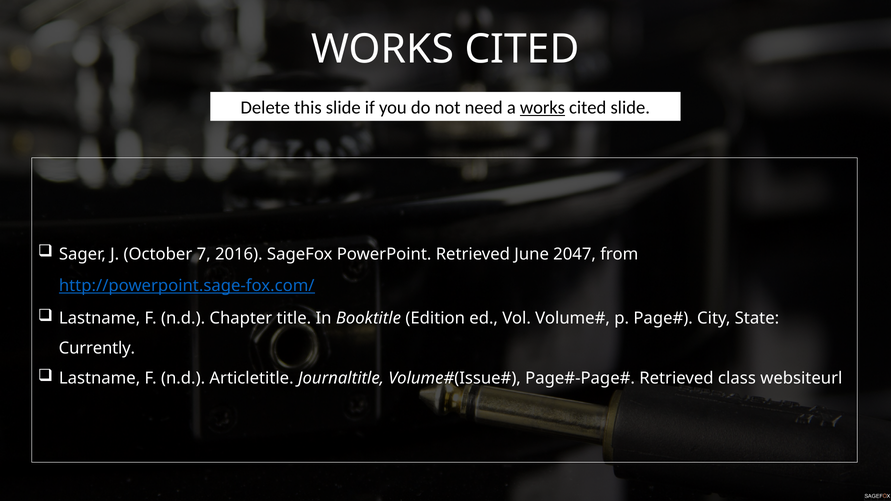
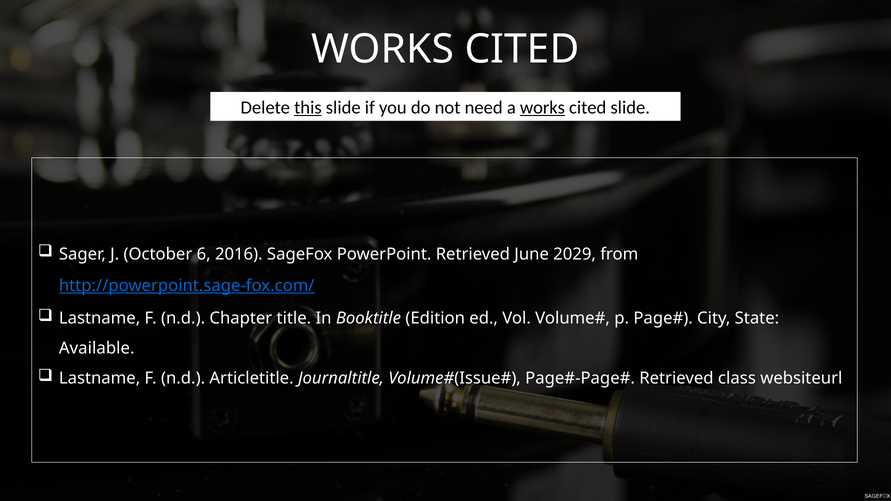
this underline: none -> present
7: 7 -> 6
2047: 2047 -> 2029
Currently: Currently -> Available
